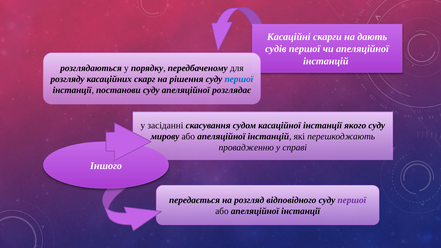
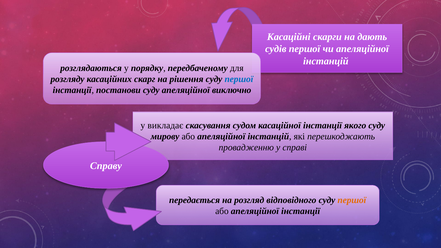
розглядає: розглядає -> виключно
засіданні: засіданні -> викладає
Іншого: Іншого -> Справу
першої at (352, 200) colour: purple -> orange
